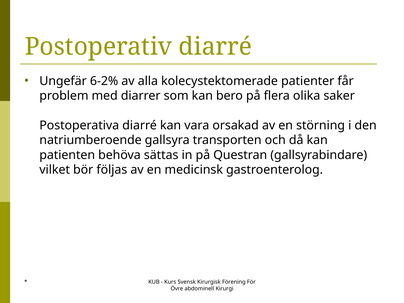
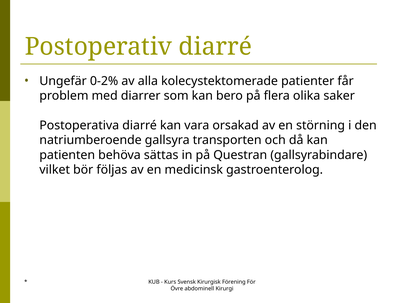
6-2%: 6-2% -> 0-2%
